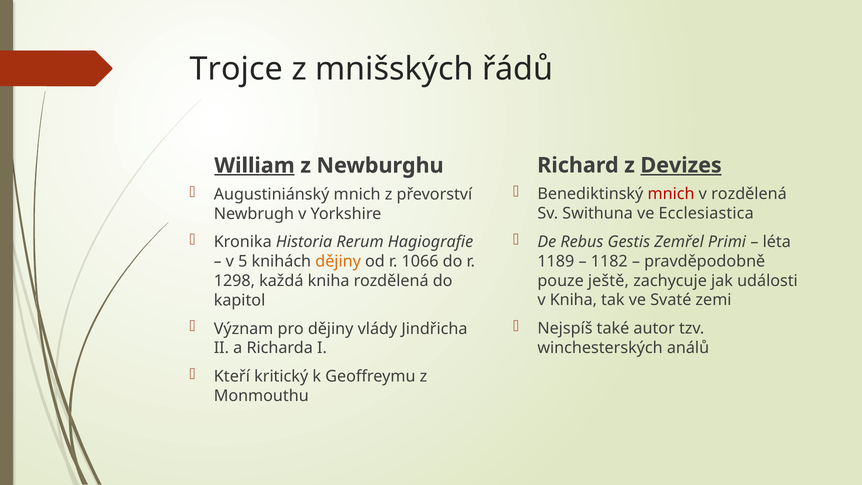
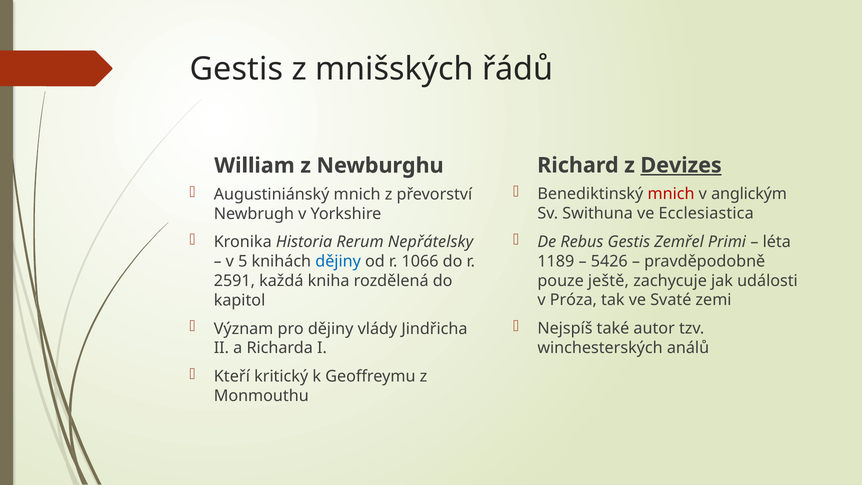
Trojce at (236, 69): Trojce -> Gestis
William underline: present -> none
v rozdělená: rozdělená -> anglickým
Hagiografie: Hagiografie -> Nepřátelsky
1182: 1182 -> 5426
dějiny at (338, 261) colour: orange -> blue
1298: 1298 -> 2591
v Kniha: Kniha -> Próza
